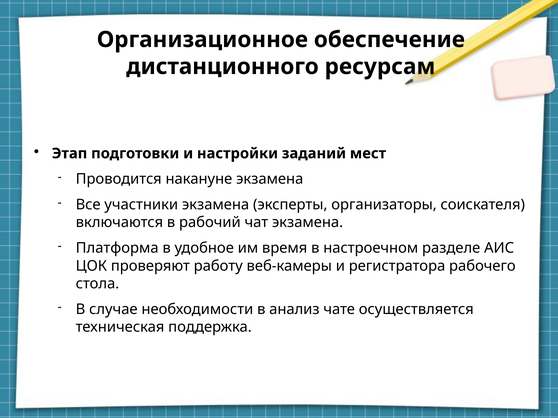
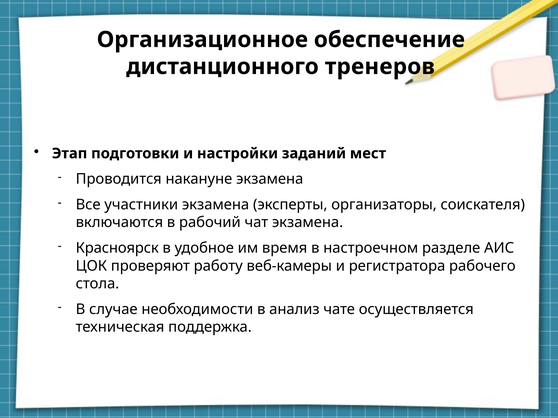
ресурсам: ресурсам -> тренеров
Платформа: Платформа -> Красноярск
